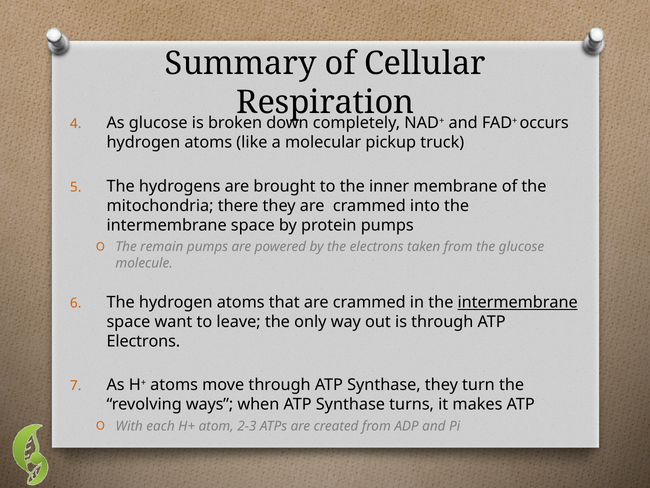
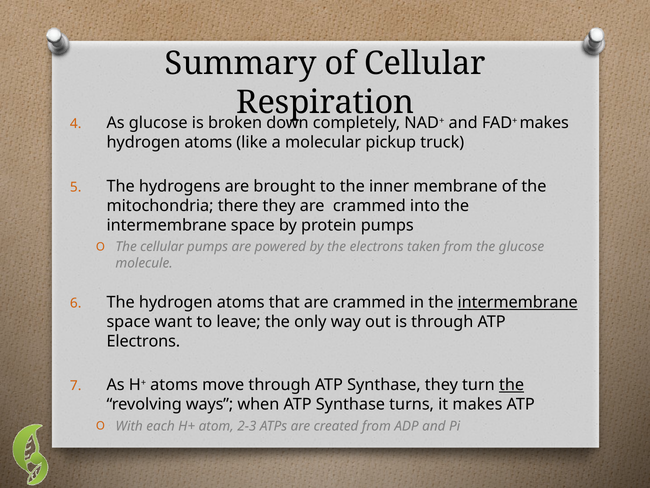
FAD+ occurs: occurs -> makes
The remain: remain -> cellular
the at (512, 385) underline: none -> present
